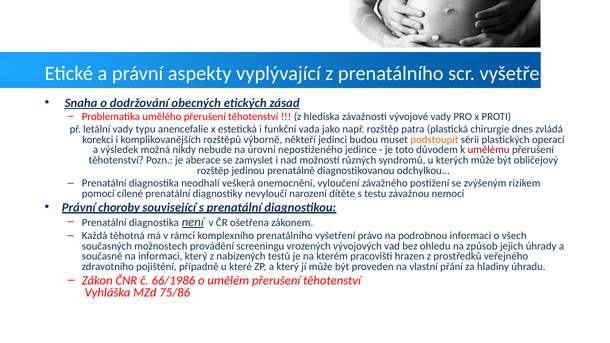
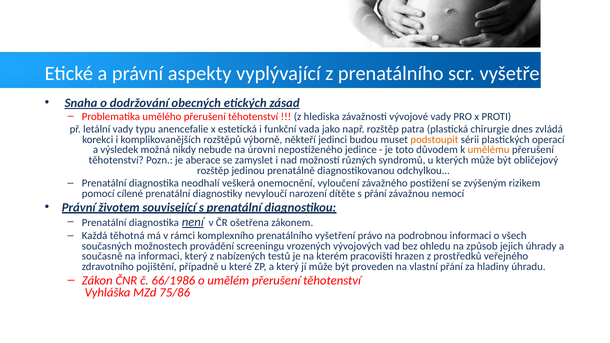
umělému colour: red -> orange
s testu: testu -> přání
choroby: choroby -> životem
